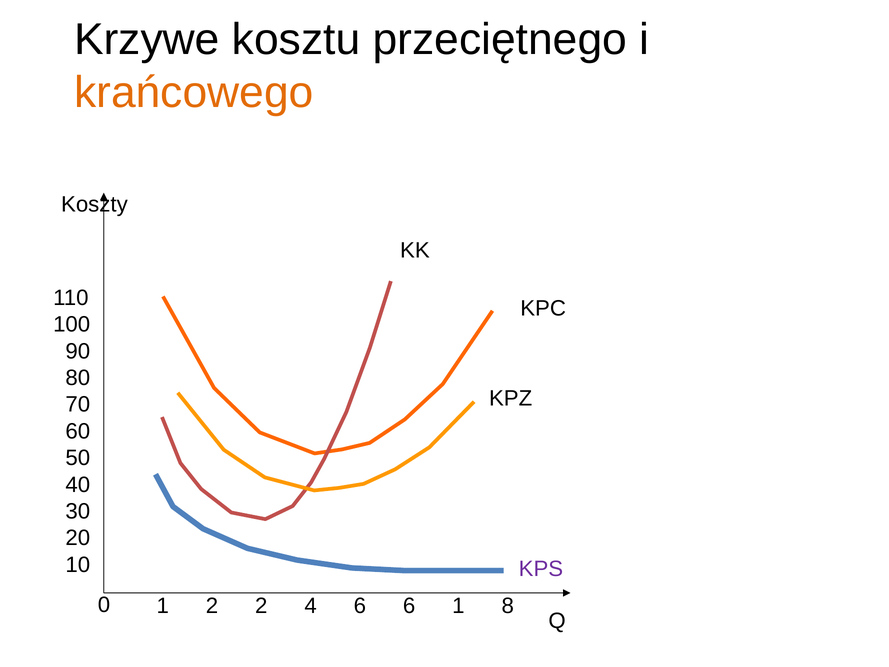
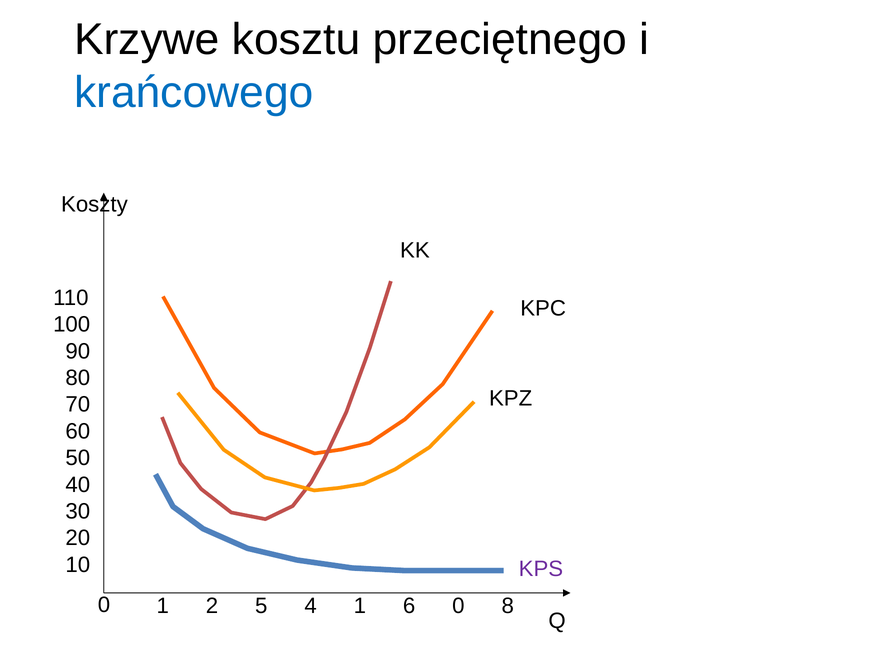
krańcowego colour: orange -> blue
2 2: 2 -> 5
4 6: 6 -> 1
6 1: 1 -> 0
